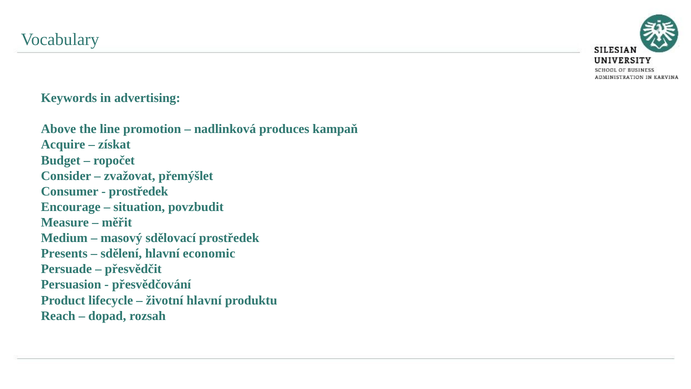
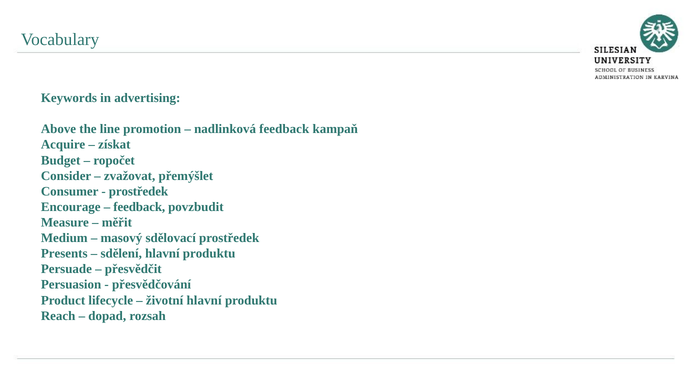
nadlinková produces: produces -> feedback
situation at (139, 207): situation -> feedback
sdělení hlavní economic: economic -> produktu
